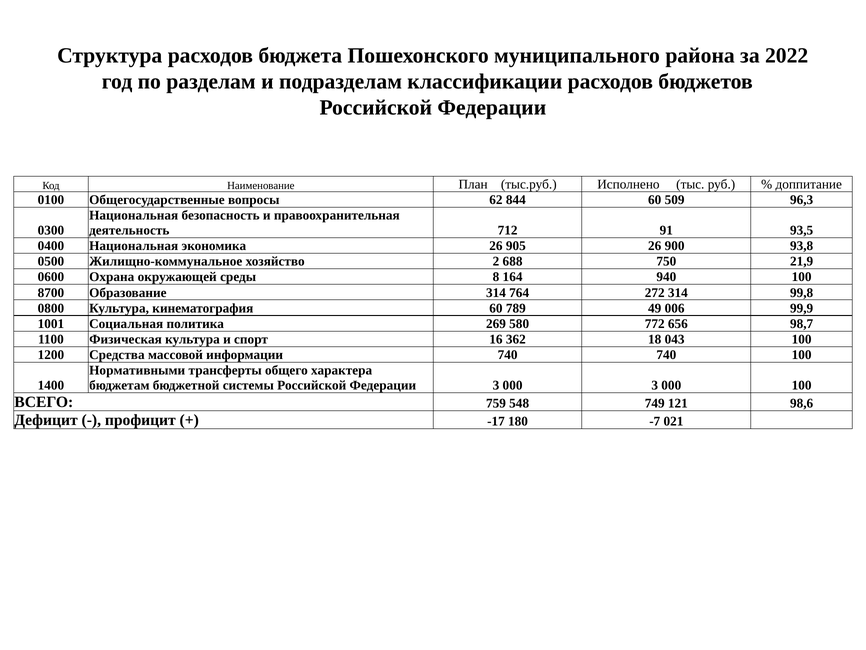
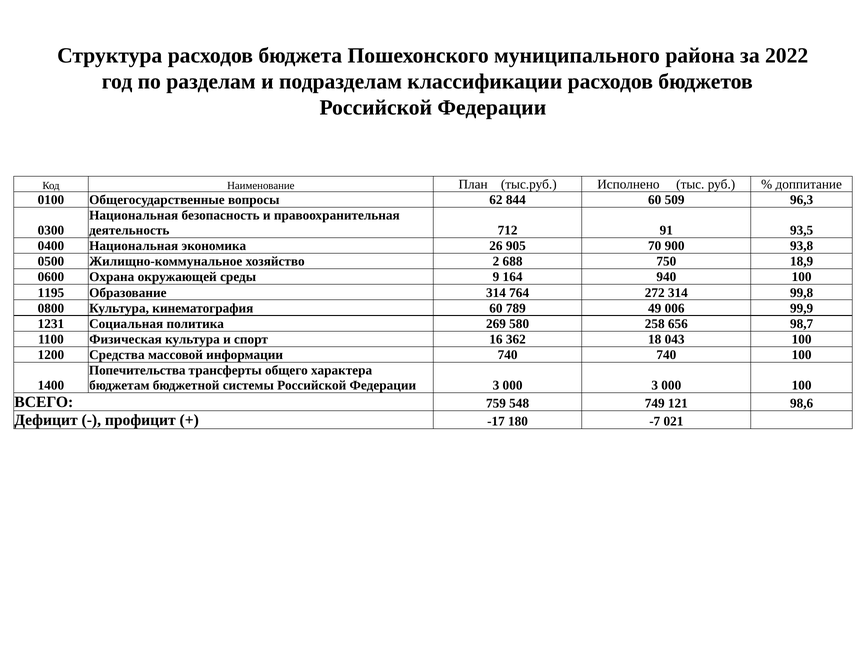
905 26: 26 -> 70
21,9: 21,9 -> 18,9
8: 8 -> 9
8700: 8700 -> 1195
1001: 1001 -> 1231
772: 772 -> 258
Нормативными: Нормативными -> Попечительства
